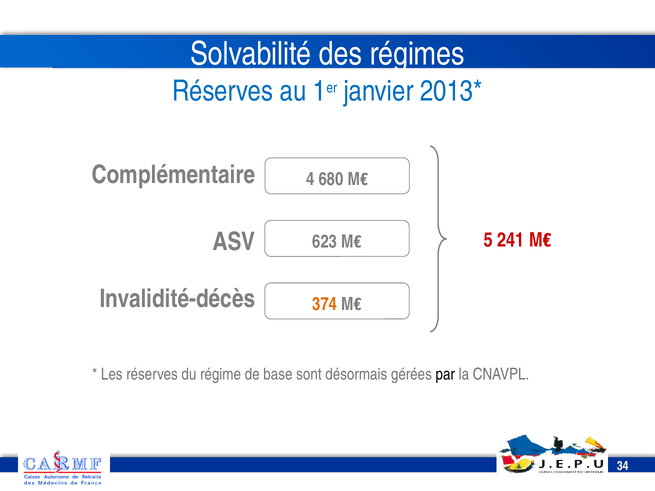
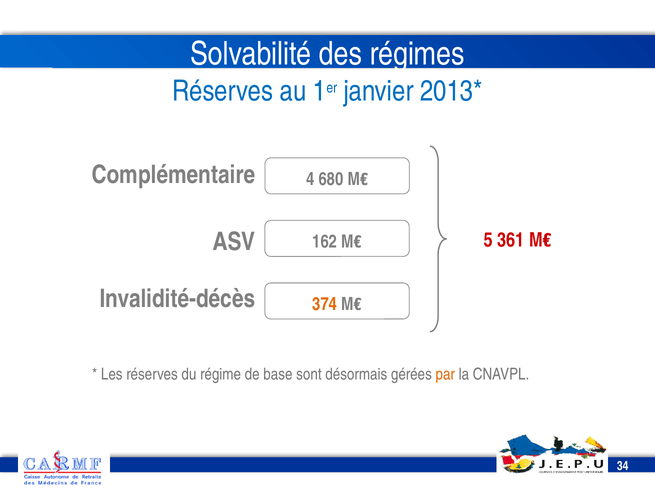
623: 623 -> 162
241: 241 -> 361
par colour: black -> orange
